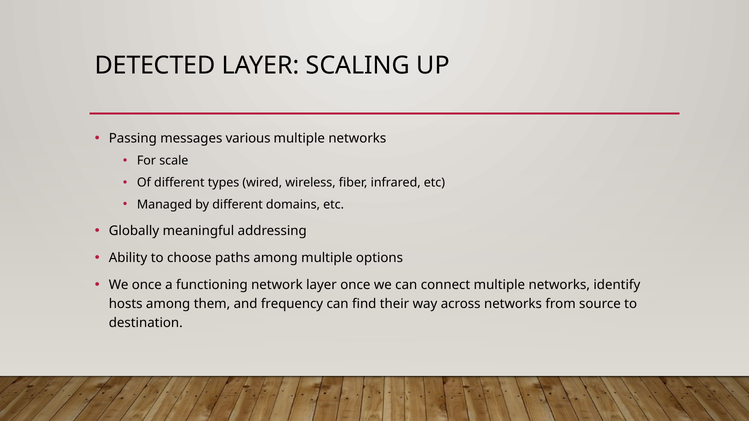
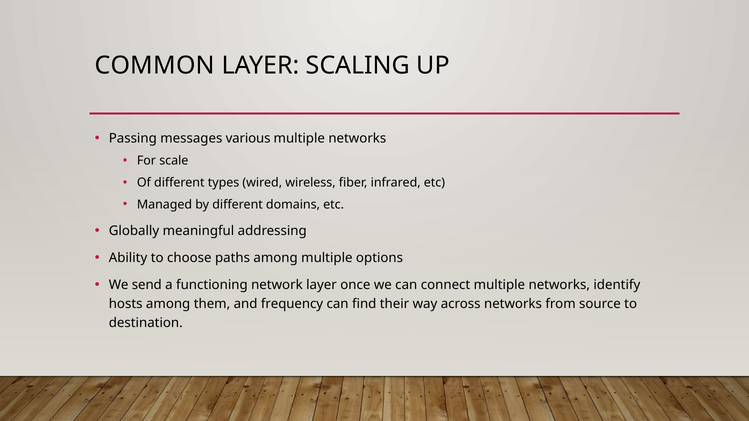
DETECTED: DETECTED -> COMMON
We once: once -> send
